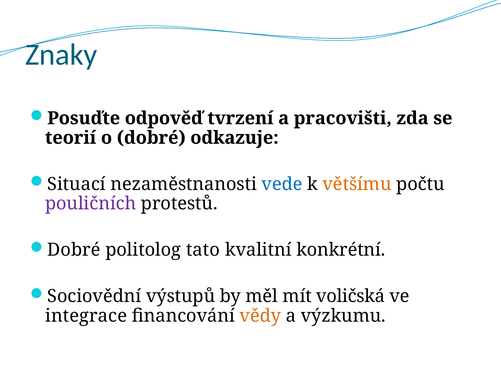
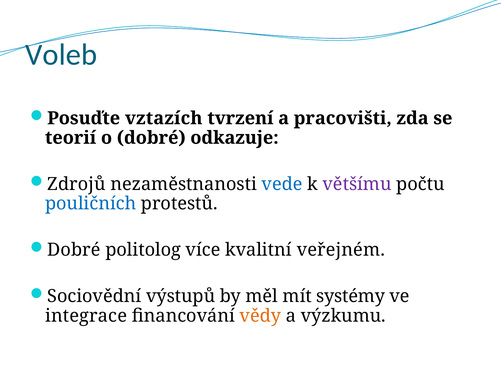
Znaky: Znaky -> Voleb
odpověď: odpověď -> vztazích
Situací: Situací -> Zdrojů
většímu colour: orange -> purple
pouličních colour: purple -> blue
tato: tato -> více
konkrétní: konkrétní -> veřejném
voličská: voličská -> systémy
